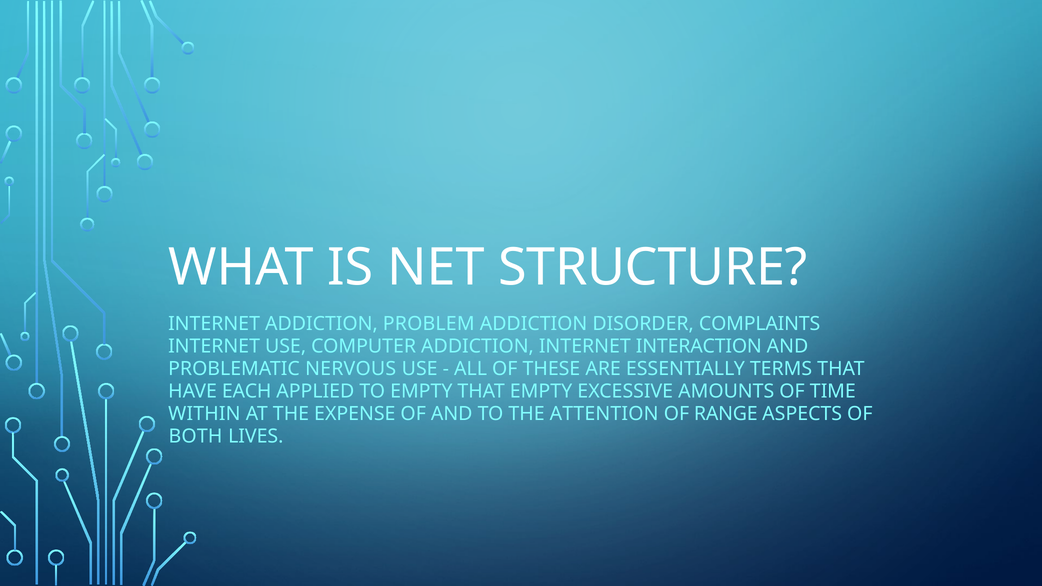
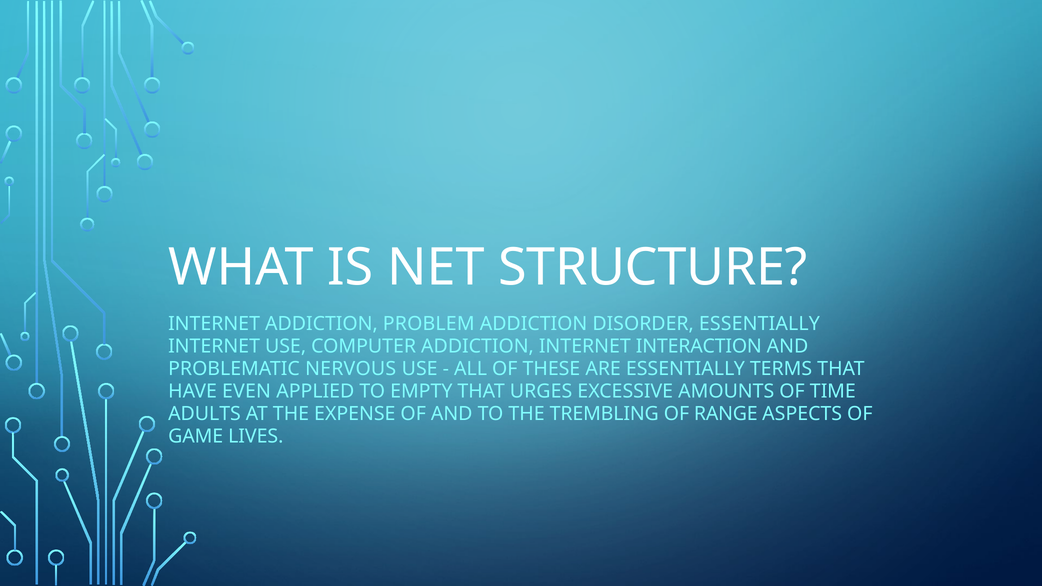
DISORDER COMPLAINTS: COMPLAINTS -> ESSENTIALLY
EACH: EACH -> EVEN
THAT EMPTY: EMPTY -> URGES
WITHIN: WITHIN -> ADULTS
ATTENTION: ATTENTION -> TREMBLING
BOTH: BOTH -> GAME
